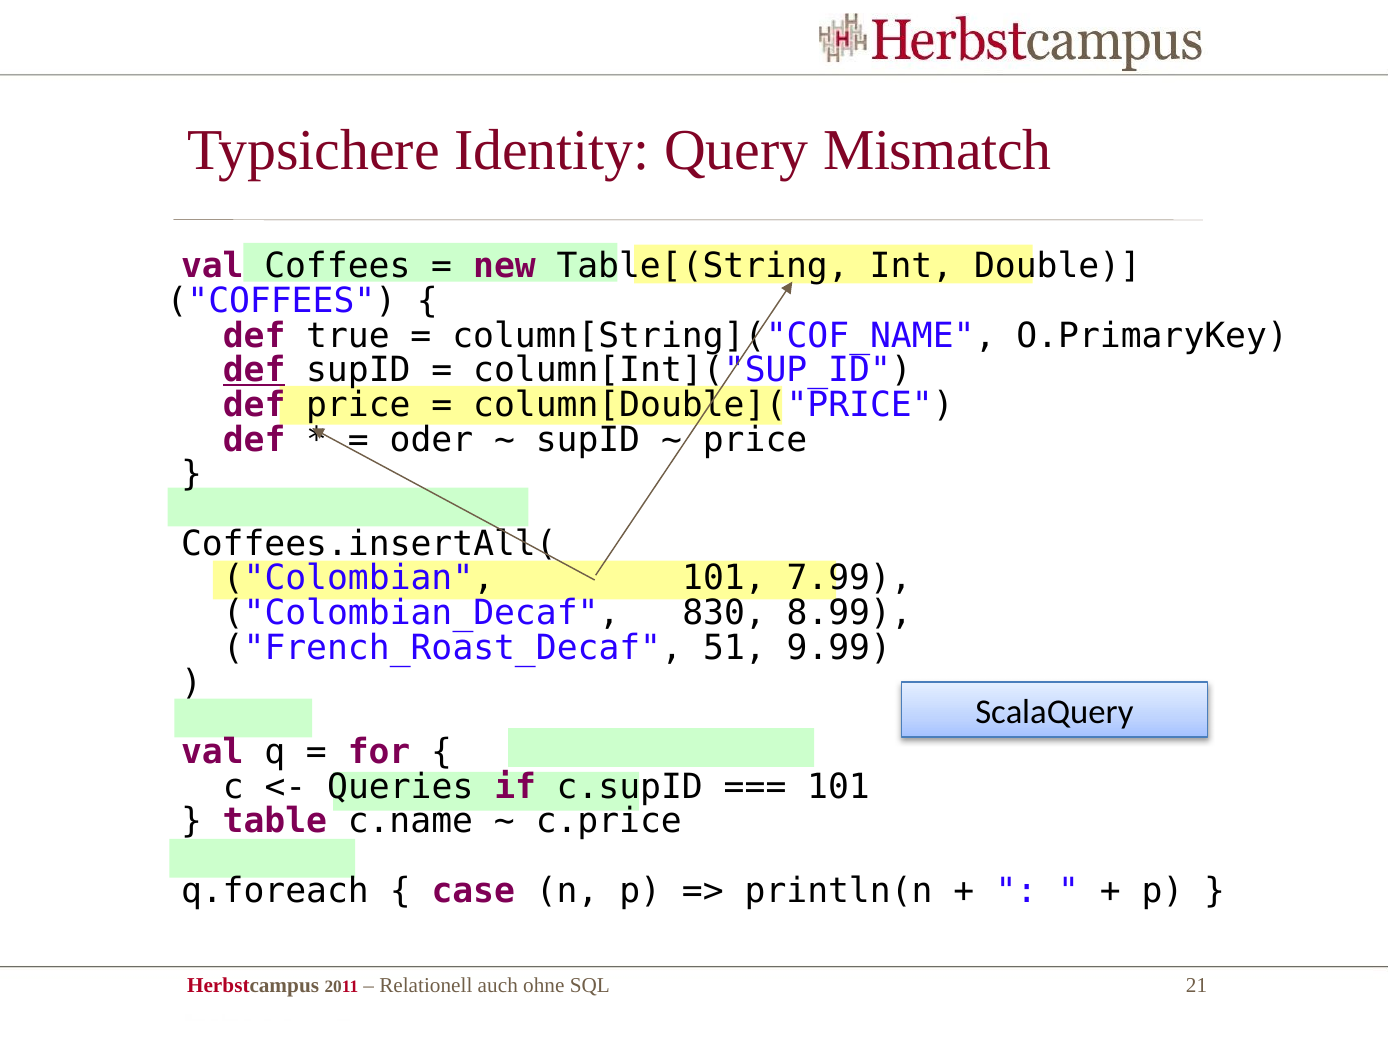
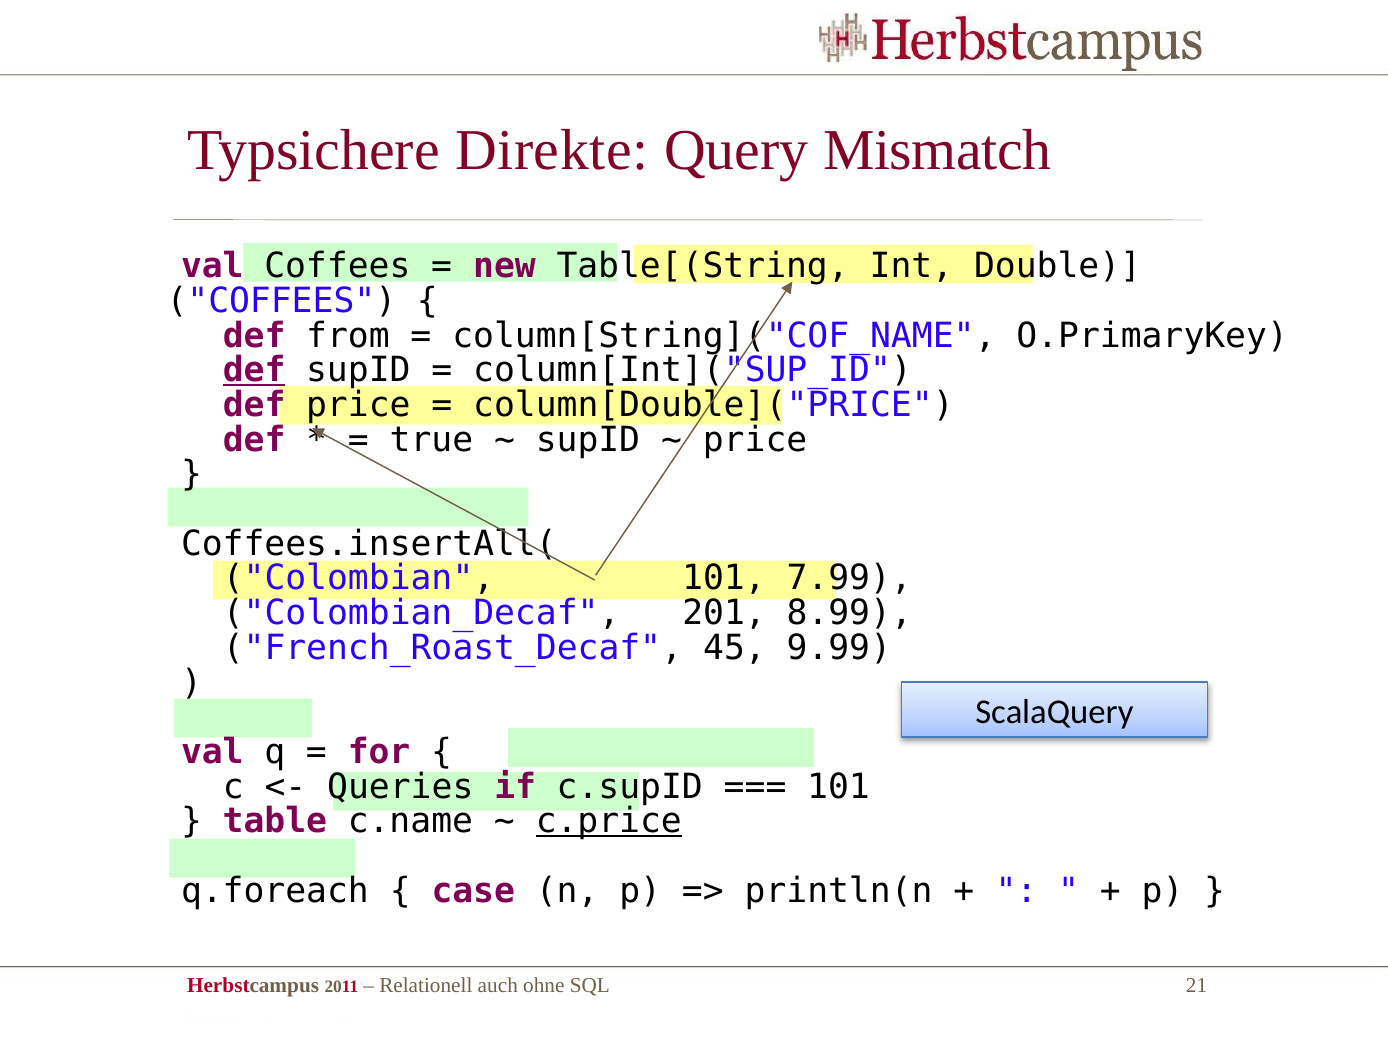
Identity: Identity -> Direkte
true: true -> from
oder: oder -> true
830: 830 -> 201
51: 51 -> 45
c.price underline: none -> present
